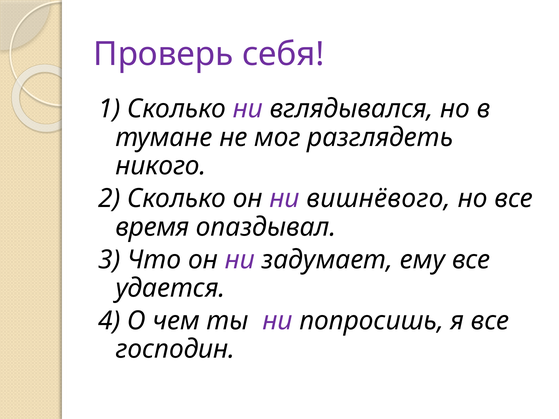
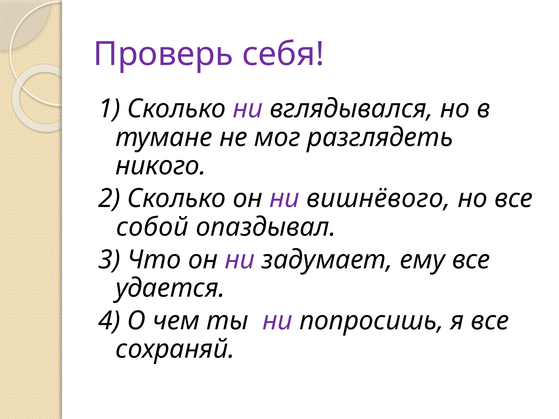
время: время -> собой
господин: господин -> сохраняй
